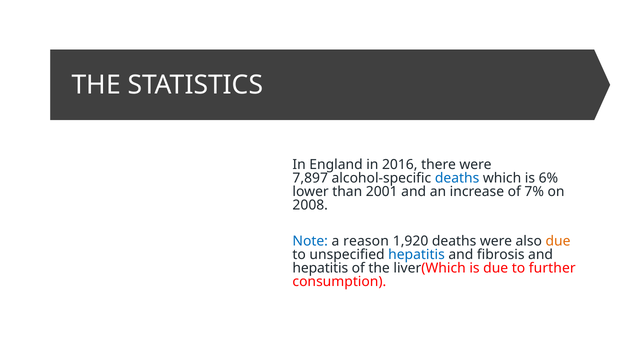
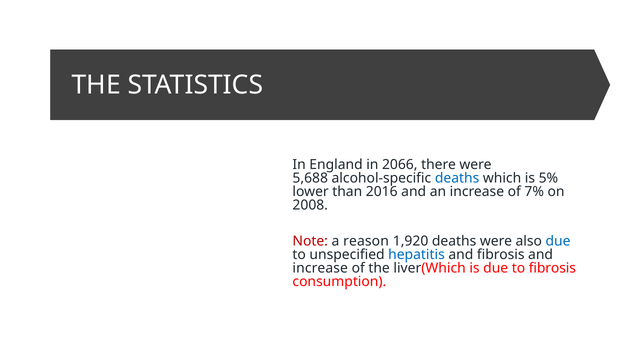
2016: 2016 -> 2066
7,897: 7,897 -> 5,688
which is 6%: 6% -> 5%
2001: 2001 -> 2016
Note colour: blue -> red
due at (558, 241) colour: orange -> blue
hepatitis at (320, 268): hepatitis -> increase
to further: further -> fibrosis
